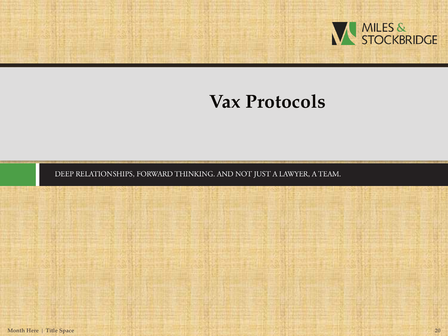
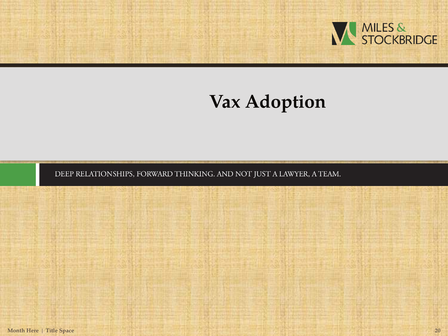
Protocols: Protocols -> Adoption
